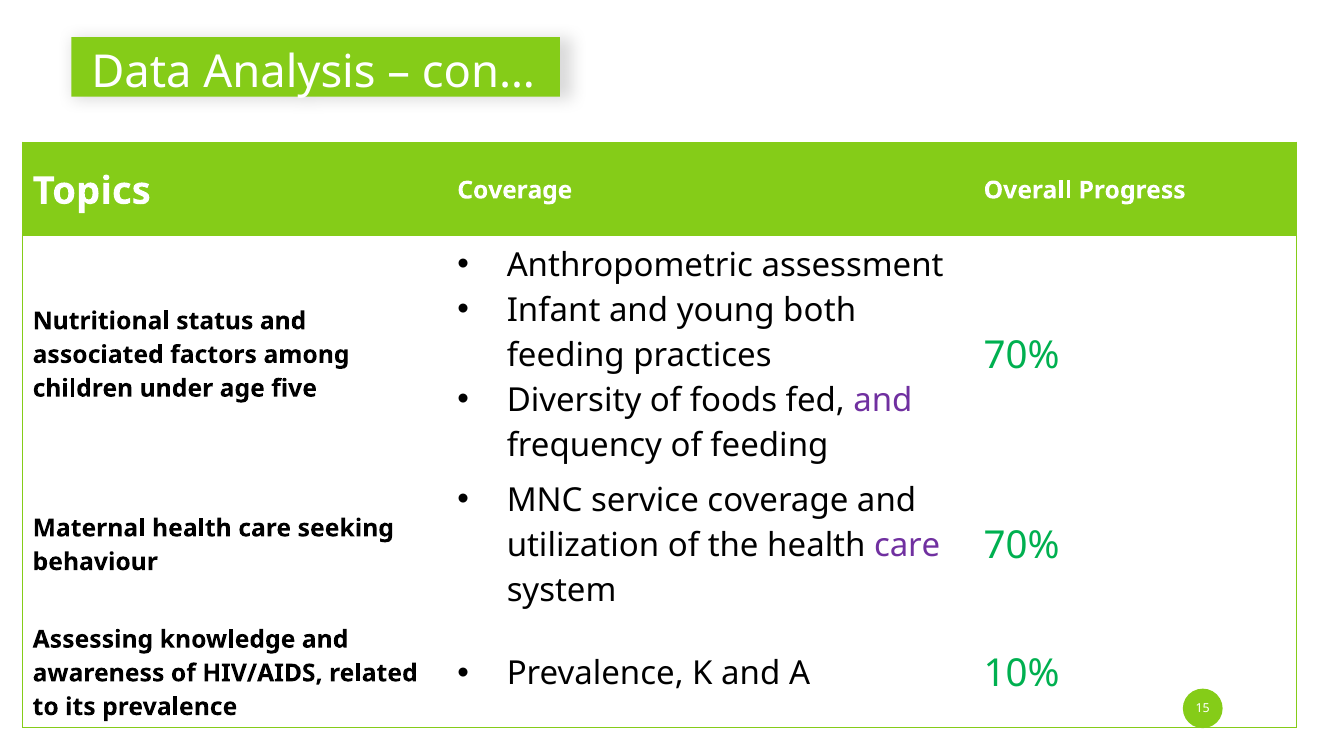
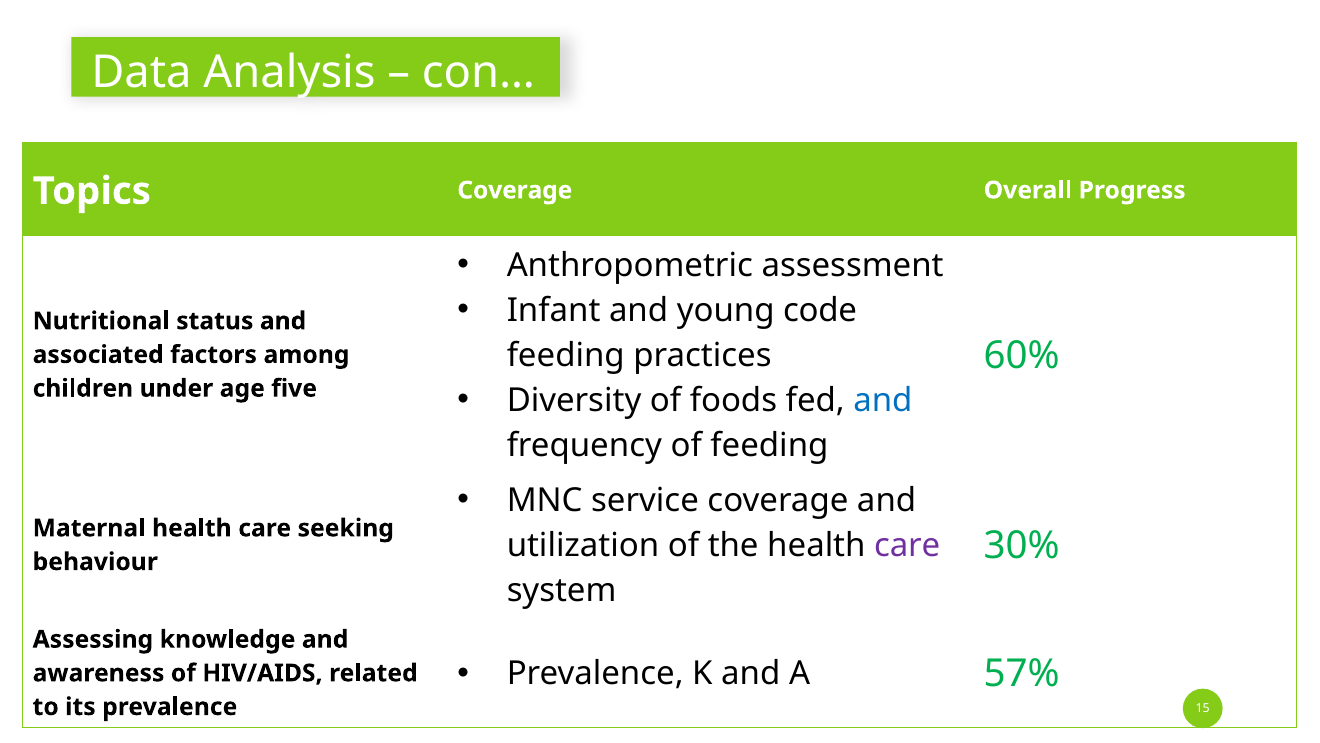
both: both -> code
70% at (1022, 355): 70% -> 60%
and at (883, 400) colour: purple -> blue
70% at (1022, 546): 70% -> 30%
10%: 10% -> 57%
